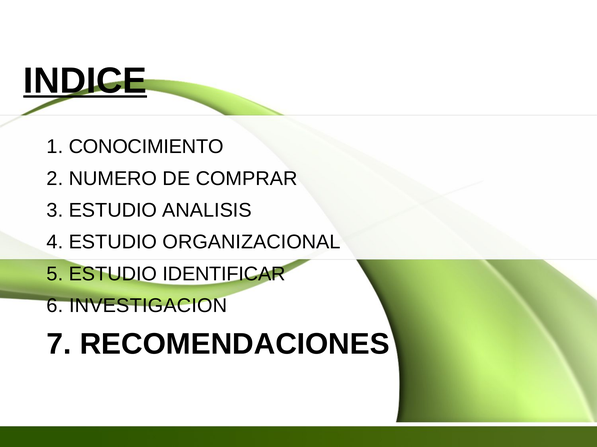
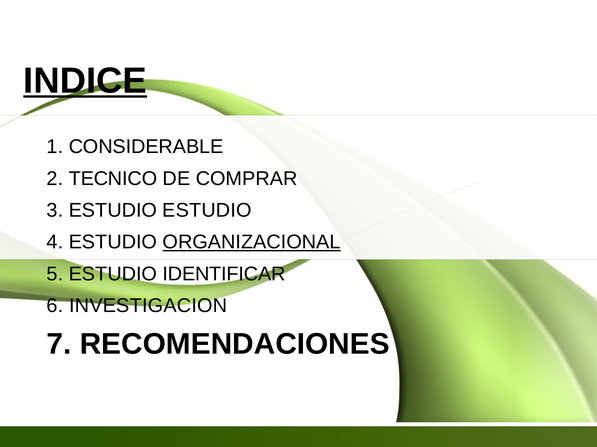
CONOCIMIENTO: CONOCIMIENTO -> CONSIDERABLE
NUMERO: NUMERO -> TECNICO
ESTUDIO ANALISIS: ANALISIS -> ESTUDIO
ORGANIZACIONAL underline: none -> present
